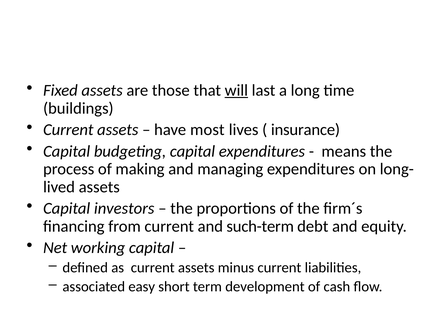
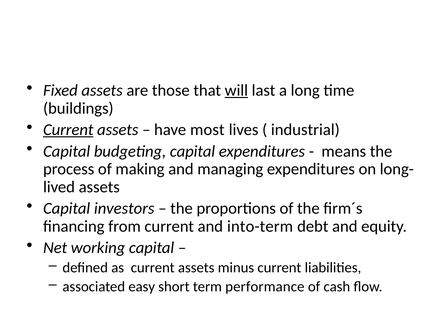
Current at (68, 130) underline: none -> present
insurance: insurance -> industrial
such-term: such-term -> into-term
development: development -> performance
